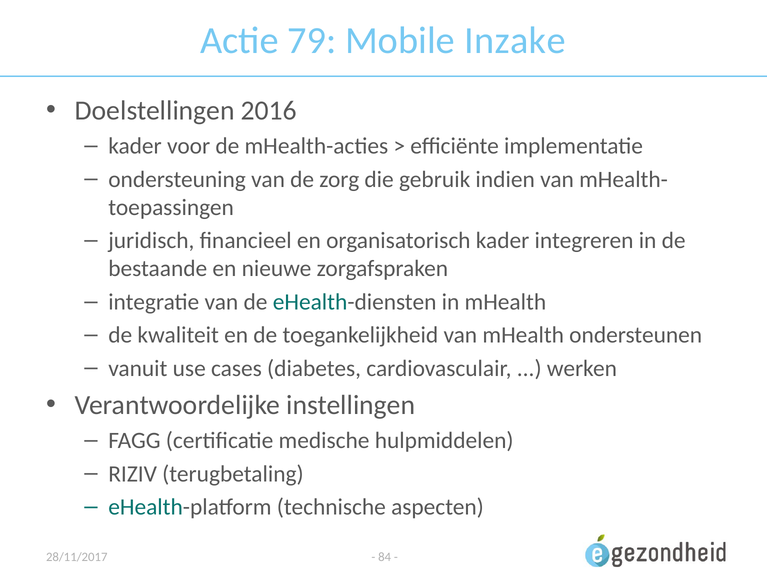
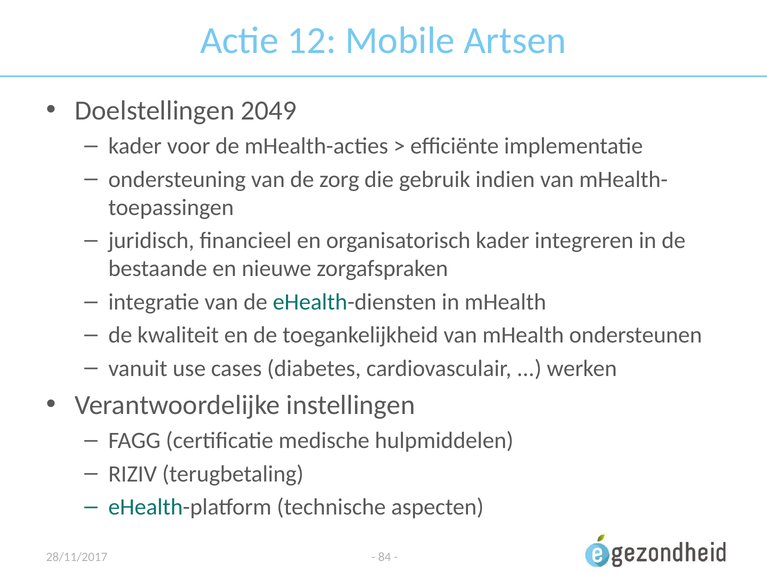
79: 79 -> 12
Inzake: Inzake -> Artsen
2016: 2016 -> 2049
